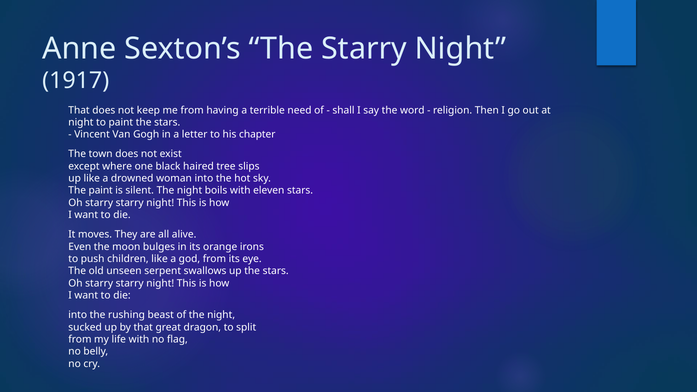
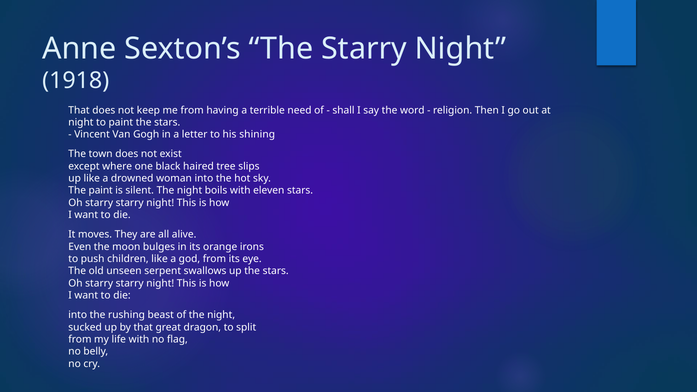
1917: 1917 -> 1918
chapter: chapter -> shining
